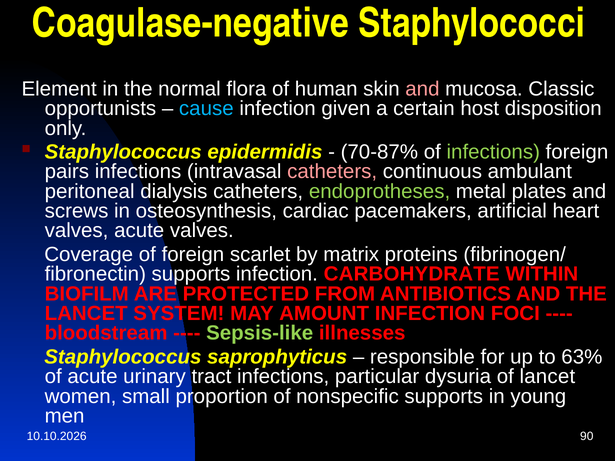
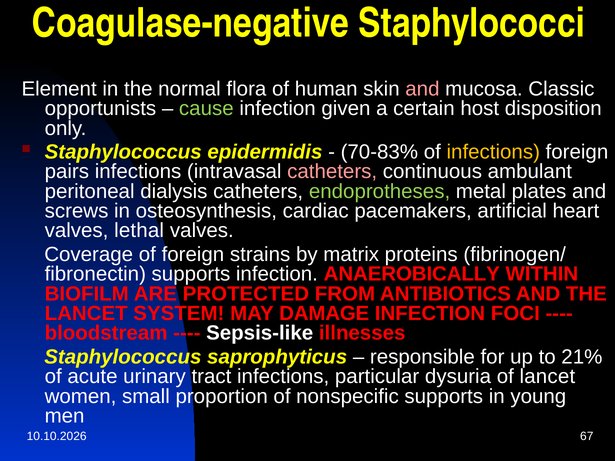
cause colour: light blue -> light green
70-87%: 70-87% -> 70-83%
infections at (493, 152) colour: light green -> yellow
valves acute: acute -> lethal
scarlet: scarlet -> strains
CARBOHYDRATE: CARBOHYDRATE -> ANAEROBICALLY
AMOUNT: AMOUNT -> DAMAGE
Sepsis-like colour: light green -> white
63%: 63% -> 21%
90: 90 -> 67
